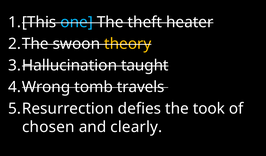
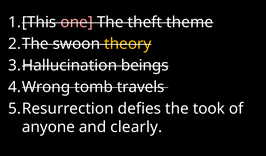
one colour: light blue -> pink
heater: heater -> theme
taught: taught -> beings
chosen: chosen -> anyone
